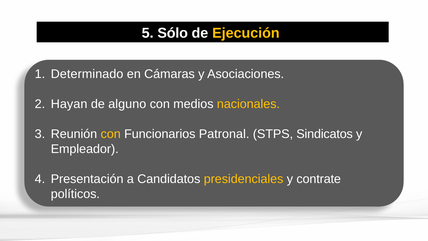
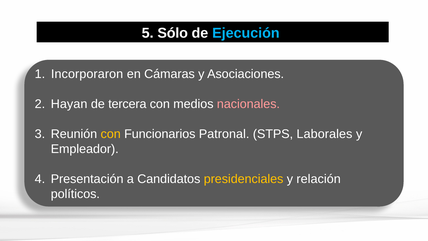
Ejecución colour: yellow -> light blue
Determinado: Determinado -> Incorporaron
alguno: alguno -> tercera
nacionales colour: yellow -> pink
Sindicatos: Sindicatos -> Laborales
contrate: contrate -> relación
